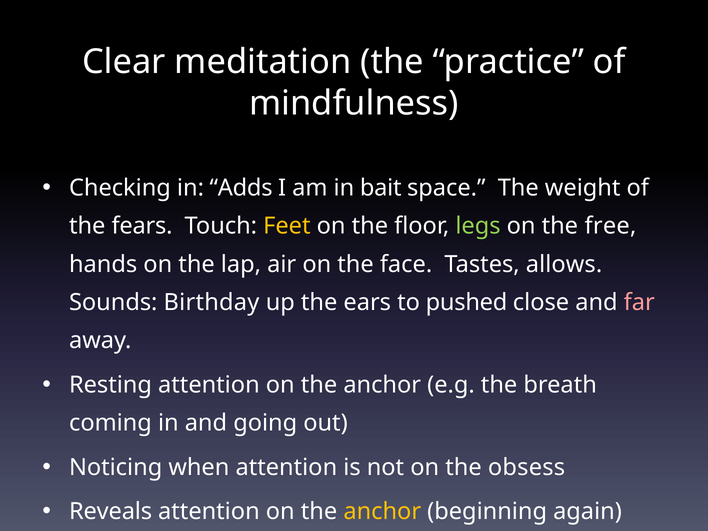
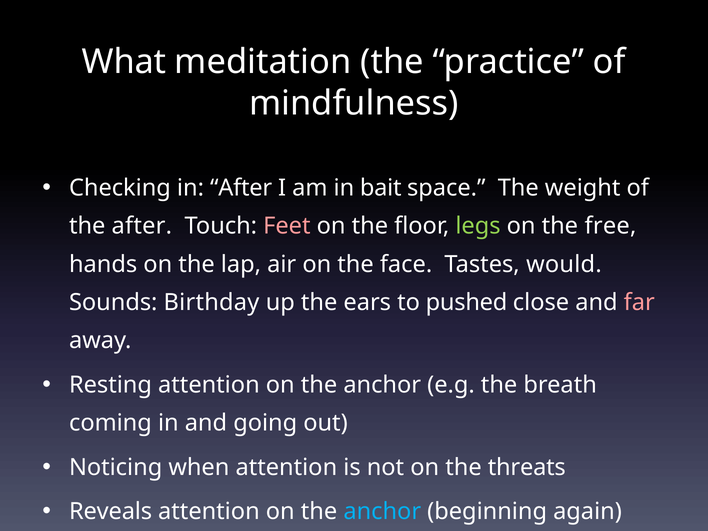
Clear: Clear -> What
in Adds: Adds -> After
the fears: fears -> after
Feet colour: yellow -> pink
allows: allows -> would
obsess: obsess -> threats
anchor at (382, 512) colour: yellow -> light blue
